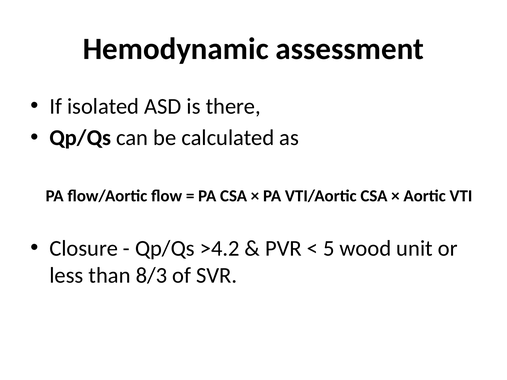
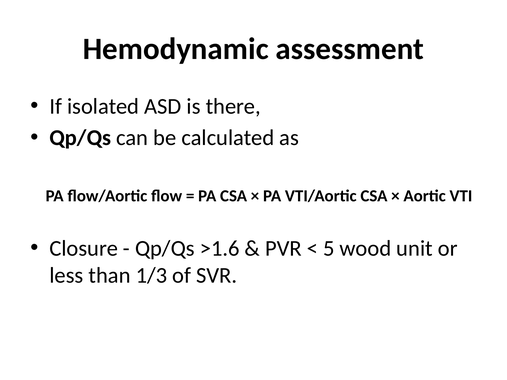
>4.2: >4.2 -> >1.6
8/3: 8/3 -> 1/3
